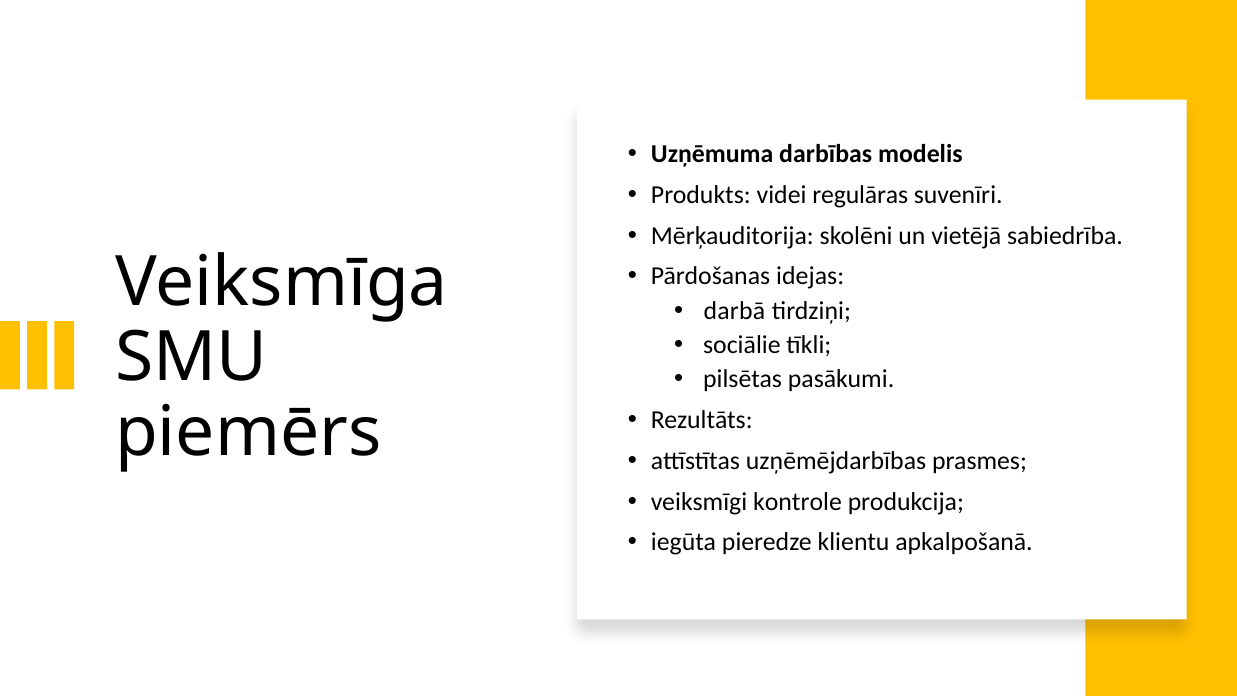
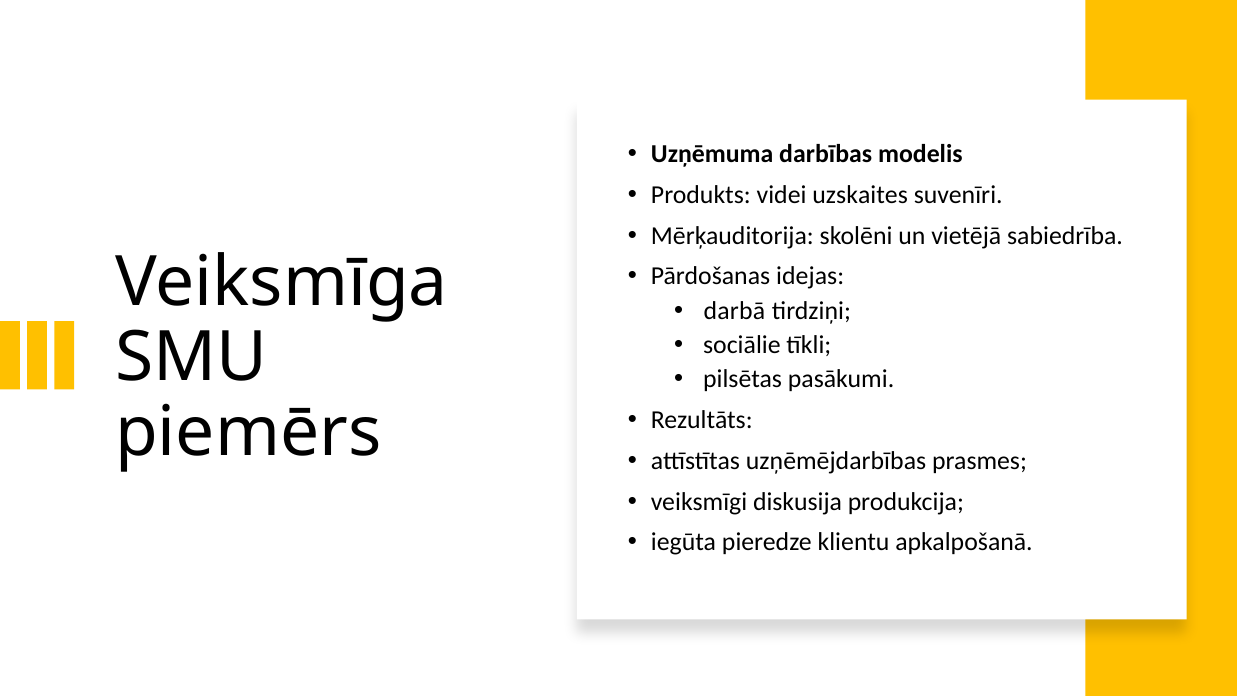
regulāras: regulāras -> uzskaites
kontrole: kontrole -> diskusija
